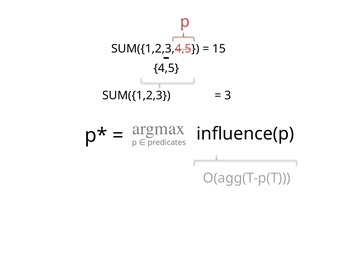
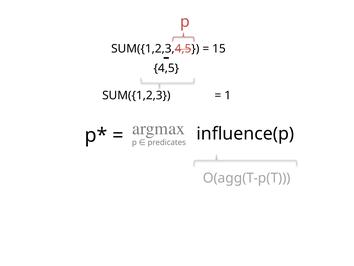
3: 3 -> 1
